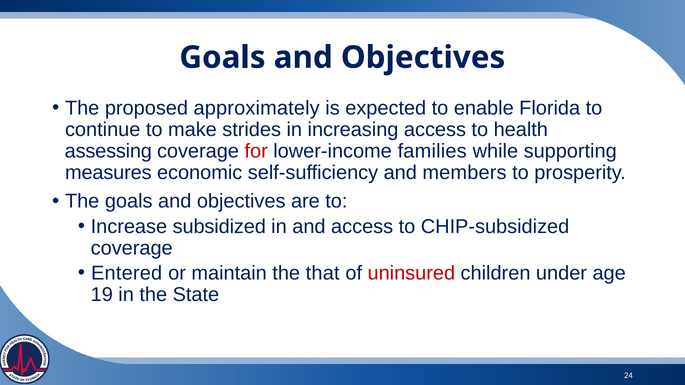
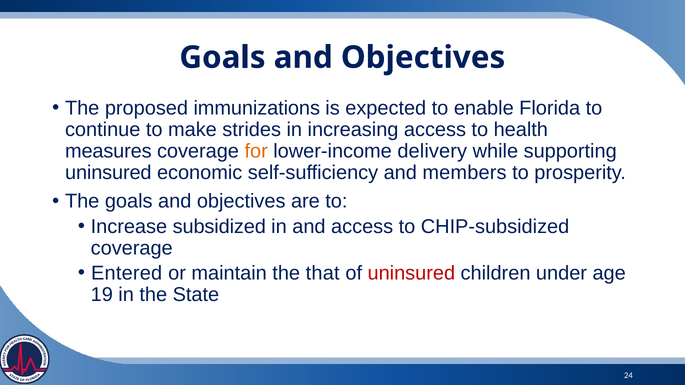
approximately: approximately -> immunizations
assessing: assessing -> measures
for colour: red -> orange
families: families -> delivery
measures at (108, 173): measures -> uninsured
